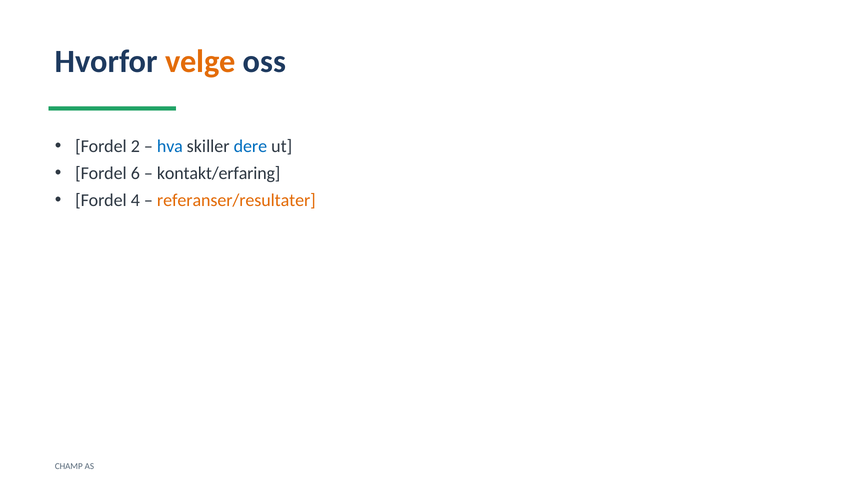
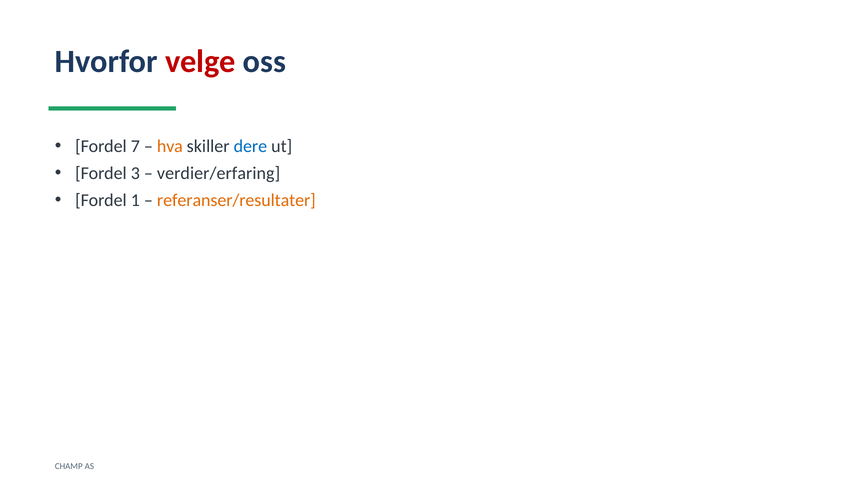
velge colour: orange -> red
2: 2 -> 7
hva colour: blue -> orange
6: 6 -> 3
kontakt/erfaring: kontakt/erfaring -> verdier/erfaring
4: 4 -> 1
